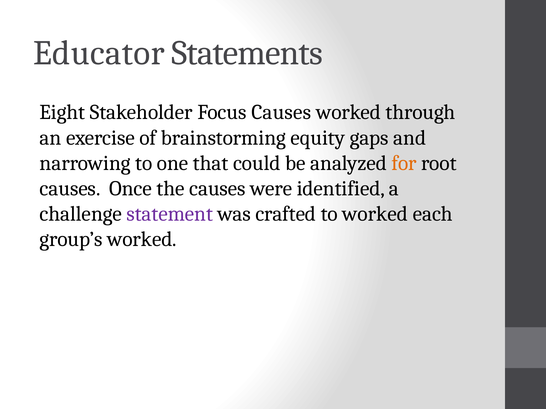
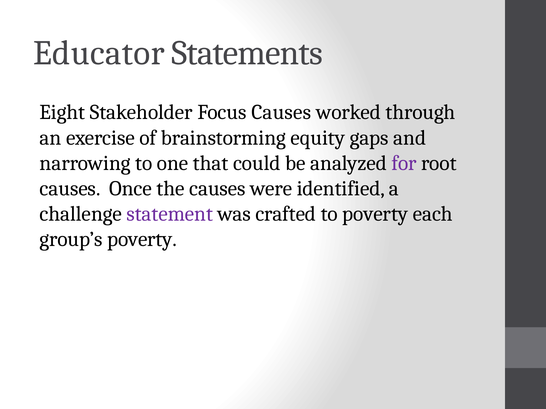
for colour: orange -> purple
to worked: worked -> poverty
group’s worked: worked -> poverty
